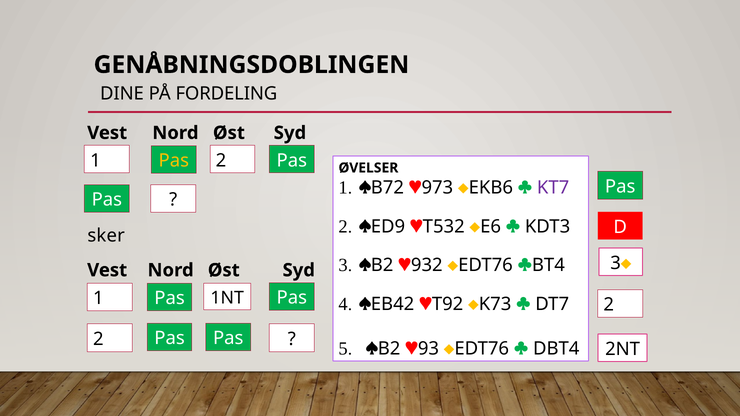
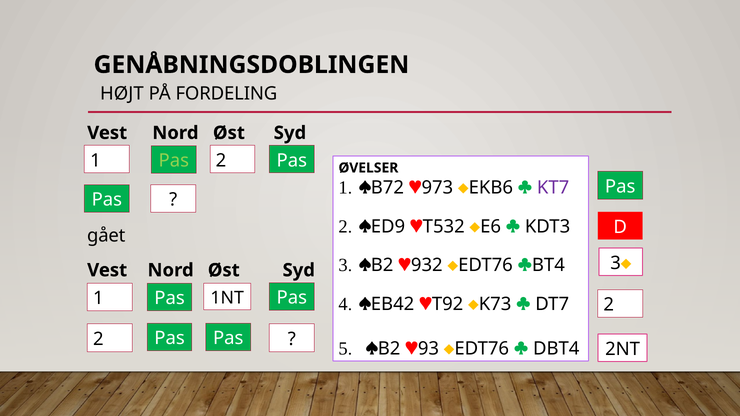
DINE: DINE -> HØJT
Pas at (174, 161) colour: yellow -> light green
sker: sker -> gået
